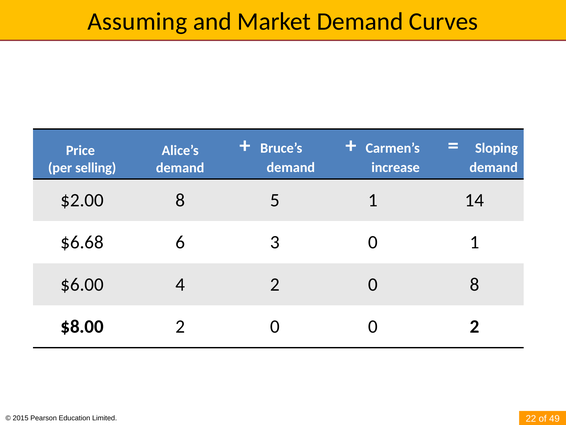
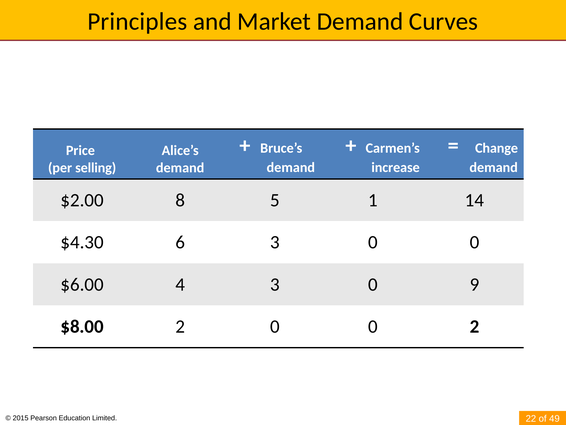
Assuming: Assuming -> Principles
Sloping: Sloping -> Change
$6.68: $6.68 -> $4.30
3 0 1: 1 -> 0
4 2: 2 -> 3
0 8: 8 -> 9
